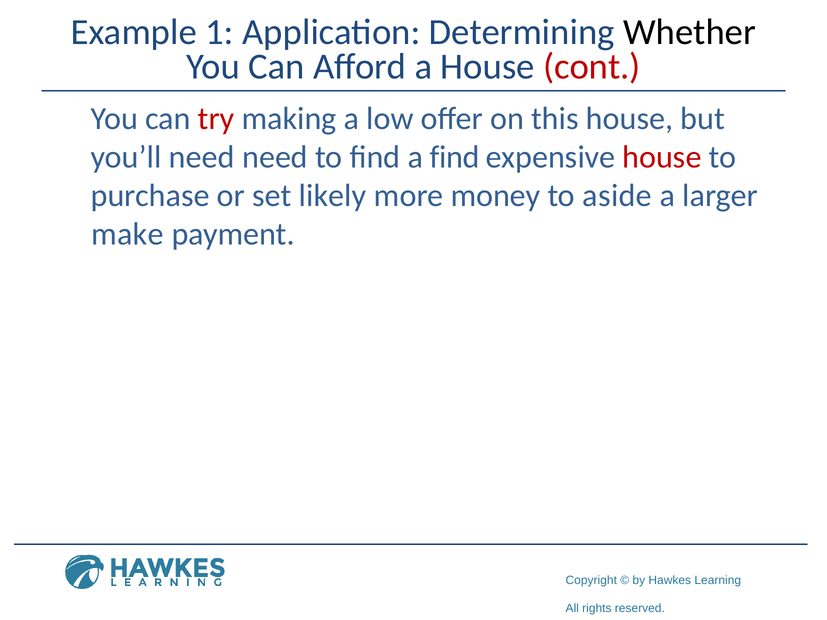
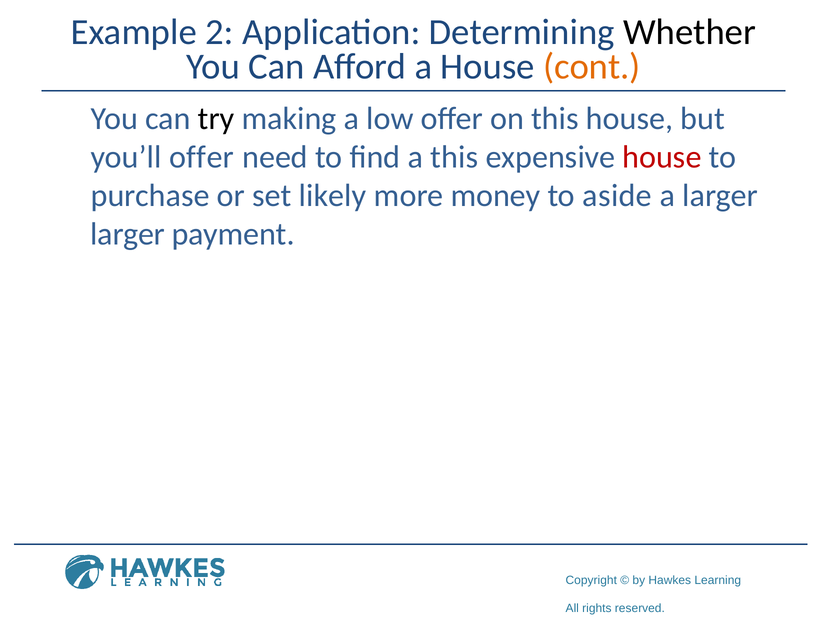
1: 1 -> 2
cont colour: red -> orange
try colour: red -> black
you’ll need: need -> offer
a find: find -> this
make at (127, 234): make -> larger
